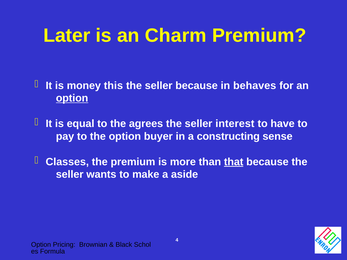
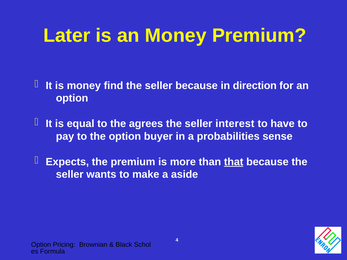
an Charm: Charm -> Money
this: this -> find
behaves: behaves -> direction
option at (72, 98) underline: present -> none
constructing: constructing -> probabilities
Classes: Classes -> Expects
